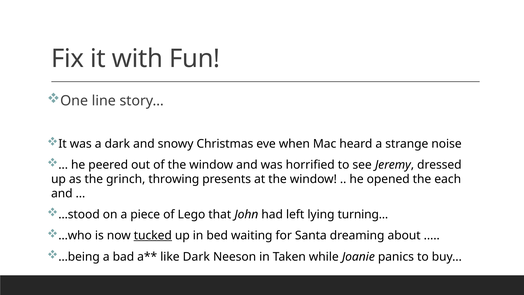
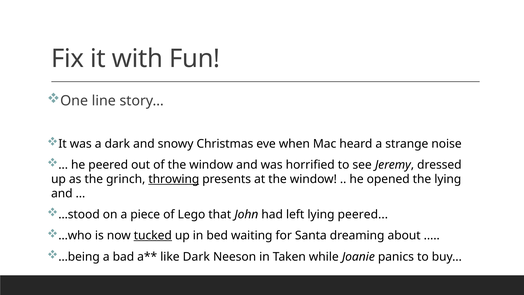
throwing underline: none -> present
the each: each -> lying
lying turning: turning -> peered
